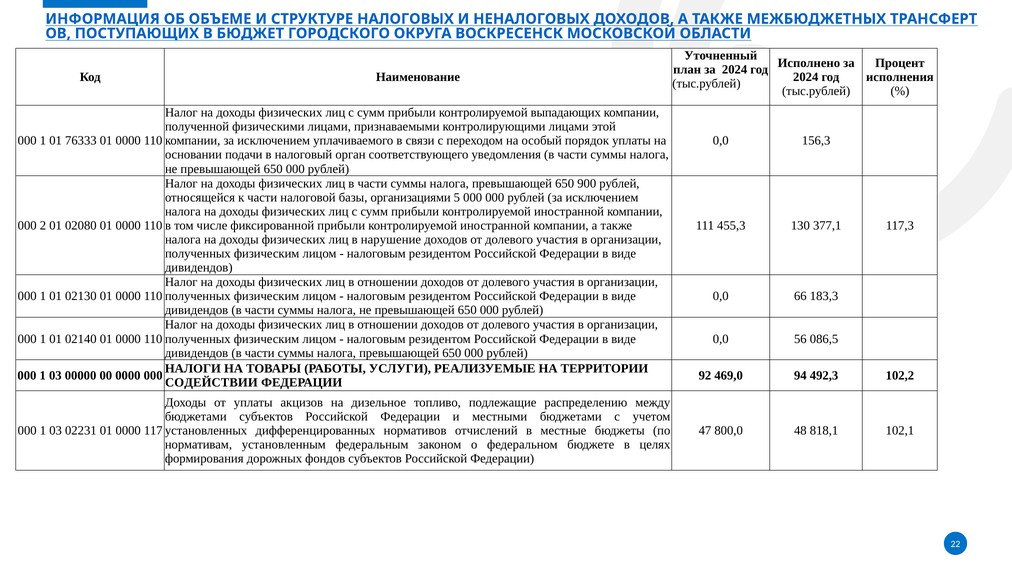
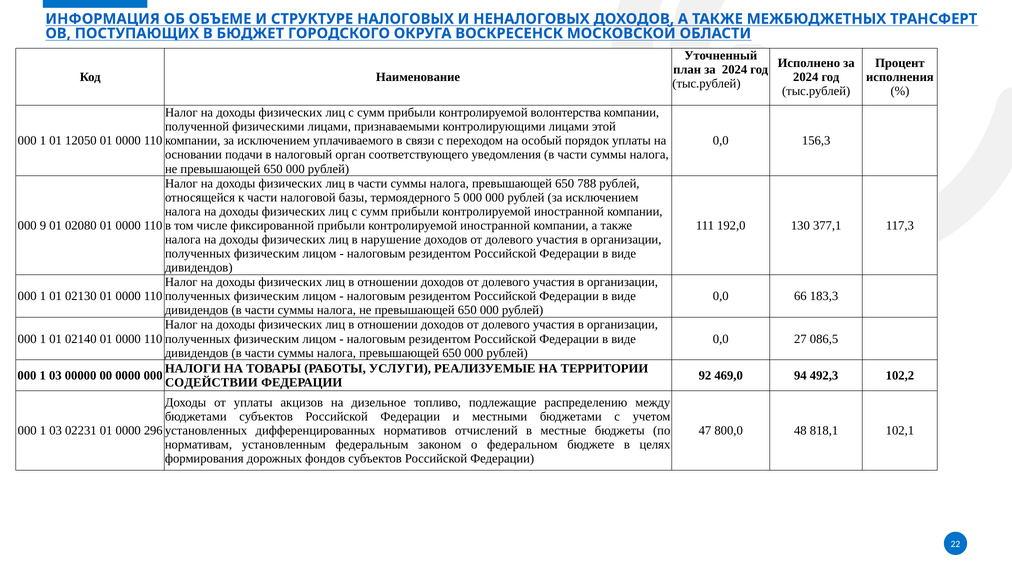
выпадающих: выпадающих -> волонтерства
76333: 76333 -> 12050
900: 900 -> 788
организациями: организациями -> термоядерного
2: 2 -> 9
455,3: 455,3 -> 192,0
56: 56 -> 27
117: 117 -> 296
